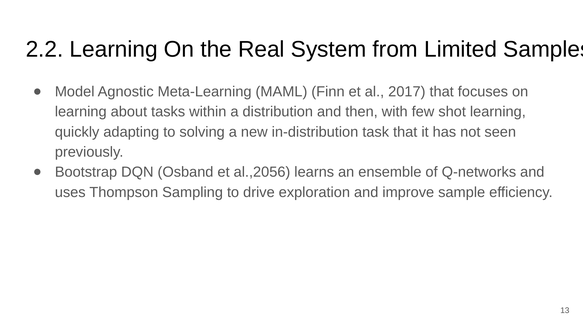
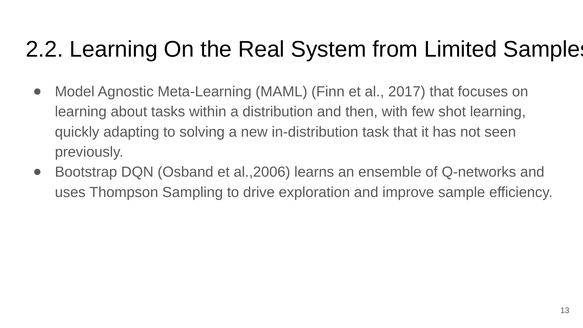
al.,2056: al.,2056 -> al.,2006
